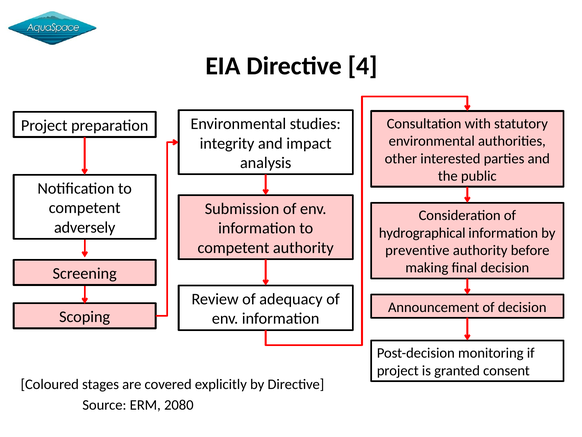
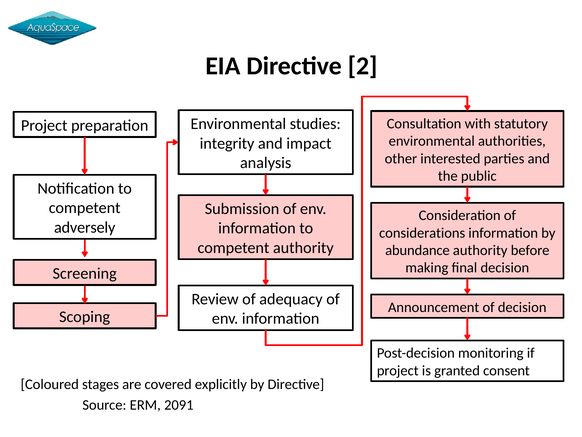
4: 4 -> 2
hydrographical: hydrographical -> considerations
preventive: preventive -> abundance
2080: 2080 -> 2091
